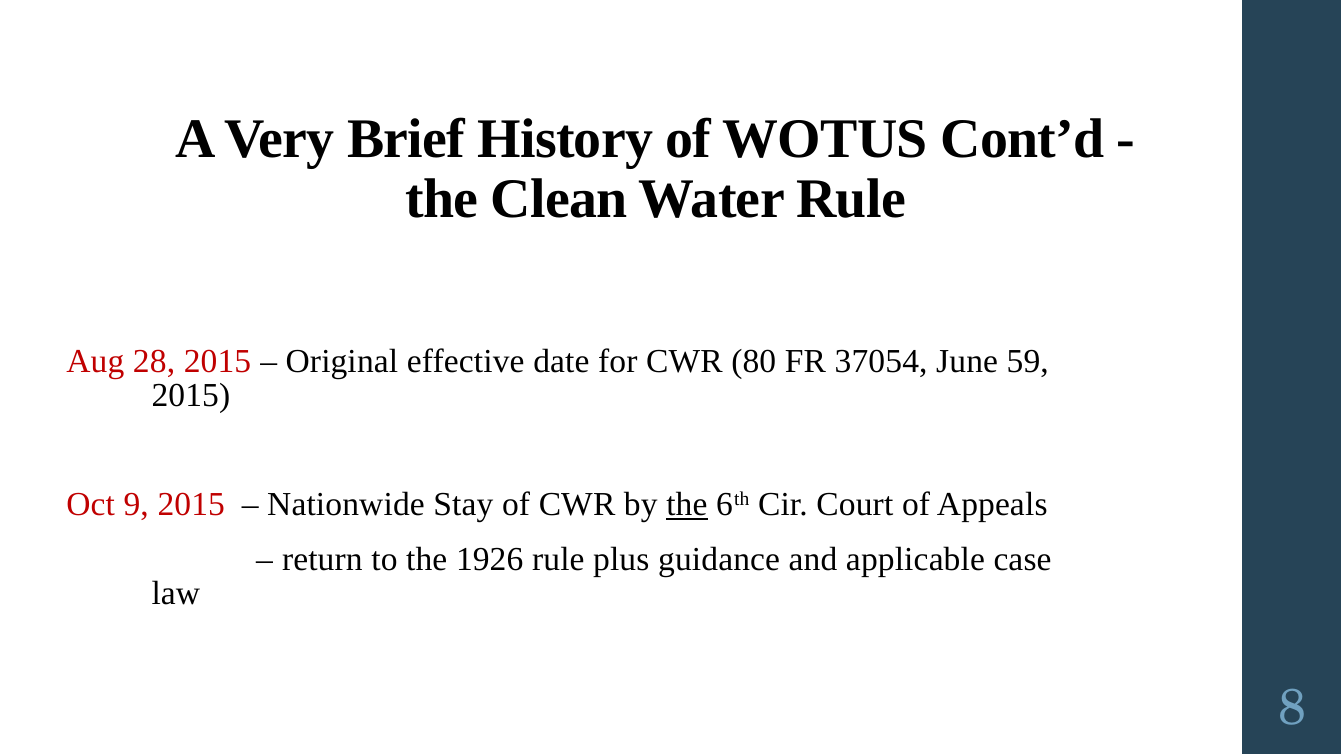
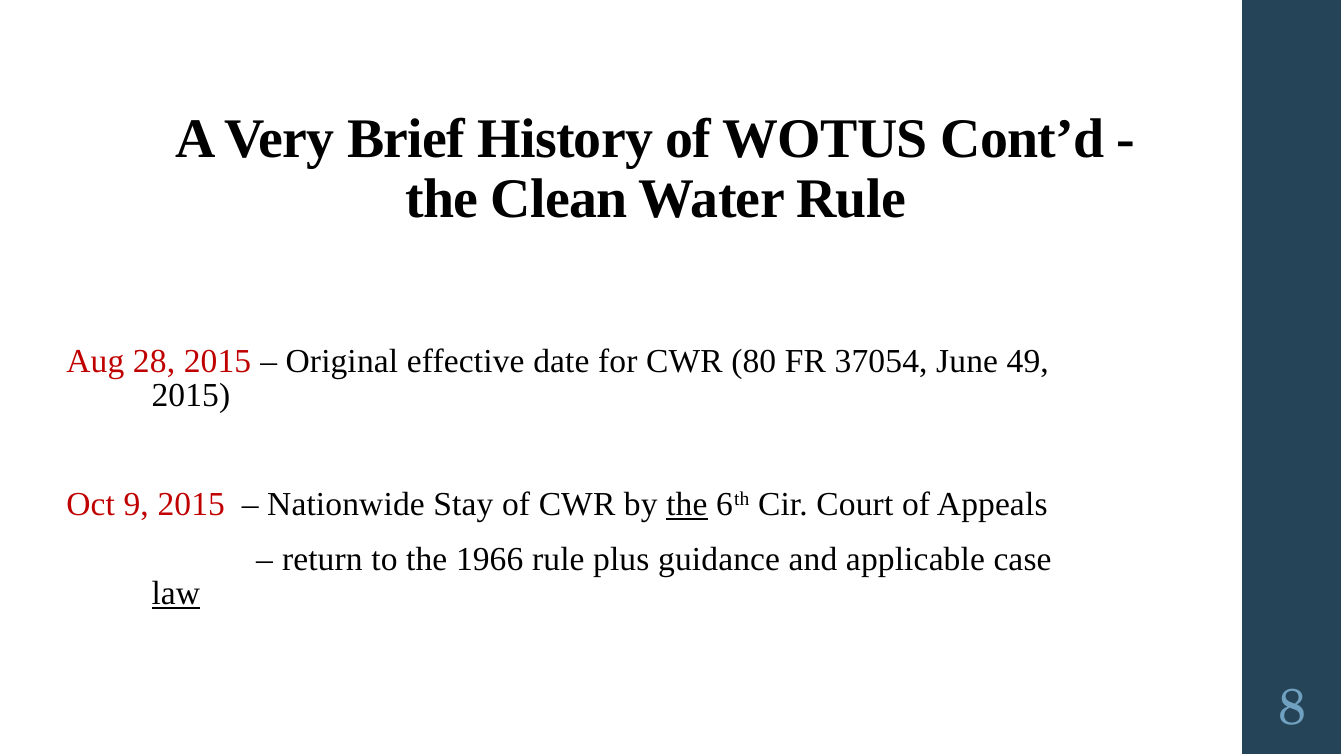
59: 59 -> 49
1926: 1926 -> 1966
law underline: none -> present
